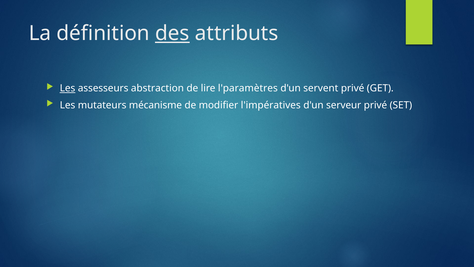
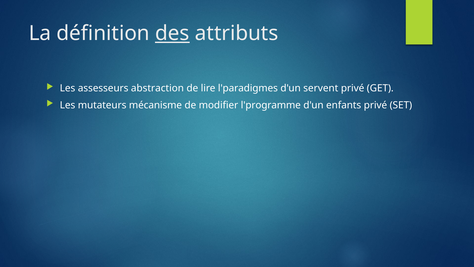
Les at (68, 88) underline: present -> none
l'paramètres: l'paramètres -> l'paradigmes
l'impératives: l'impératives -> l'programme
serveur: serveur -> enfants
